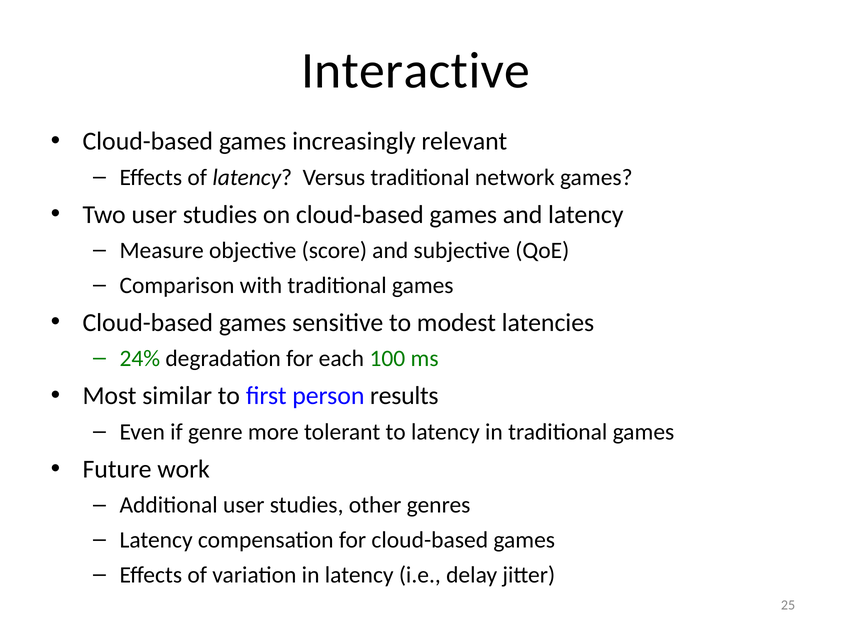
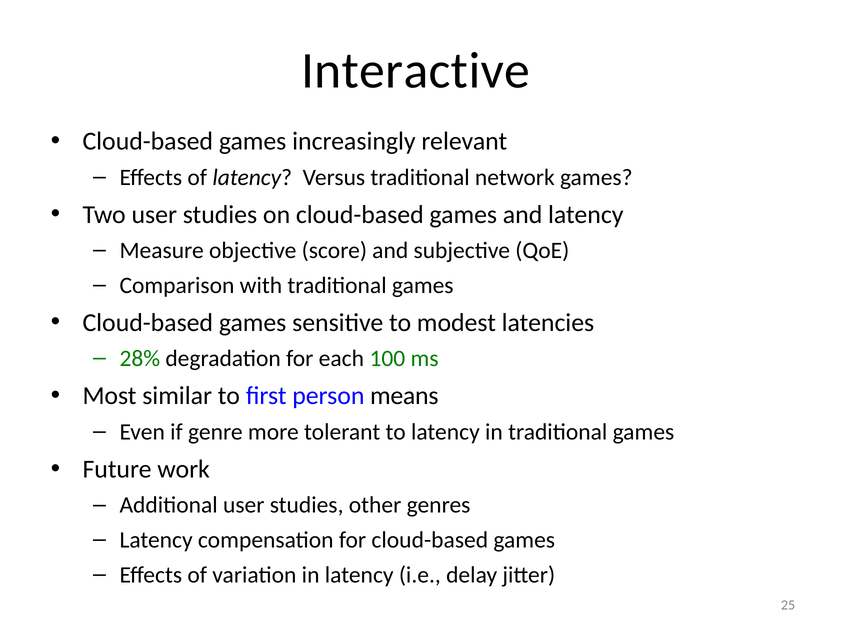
24%: 24% -> 28%
results: results -> means
